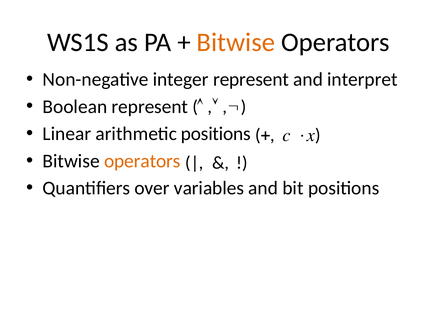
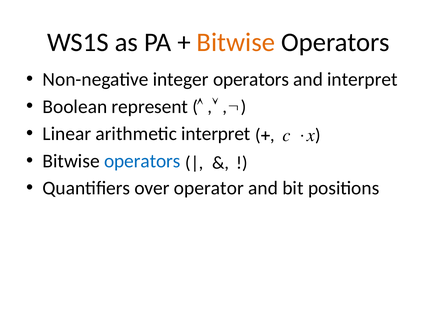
integer represent: represent -> operators
arithmetic positions: positions -> interpret
operators at (142, 161) colour: orange -> blue
variables: variables -> operator
